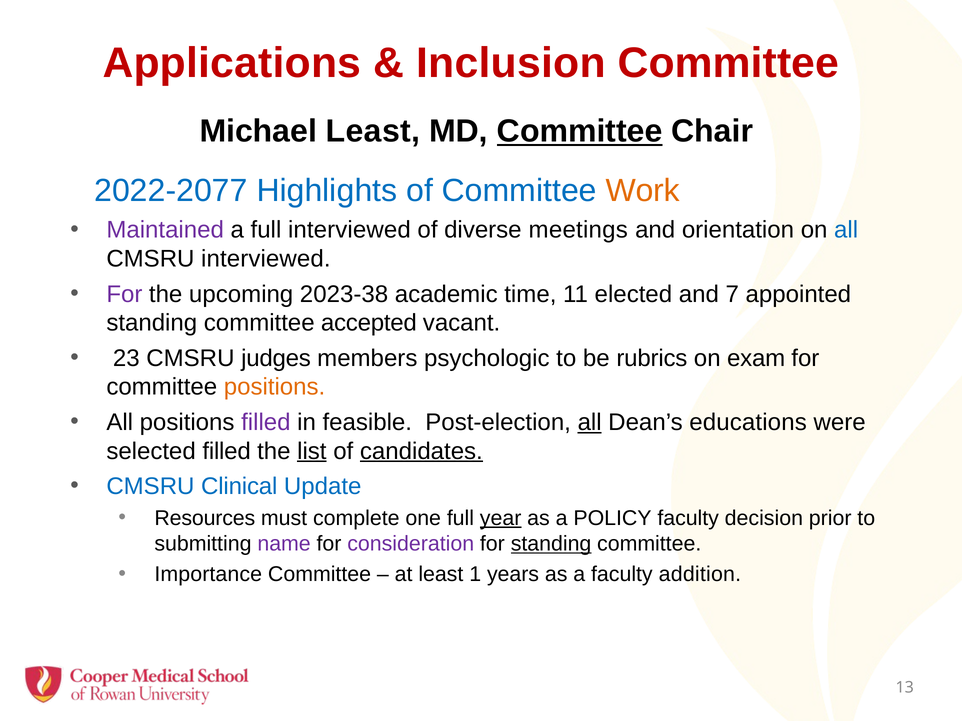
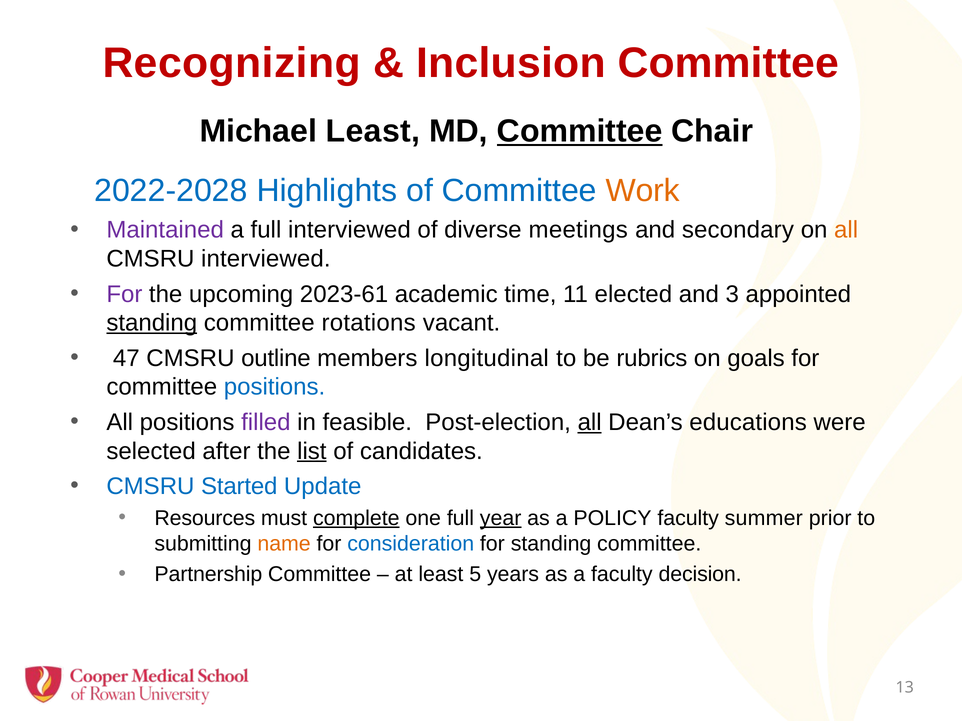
Applications: Applications -> Recognizing
2022-2077: 2022-2077 -> 2022-2028
orientation: orientation -> secondary
all at (846, 230) colour: blue -> orange
2023-38: 2023-38 -> 2023-61
7: 7 -> 3
standing at (152, 323) underline: none -> present
accepted: accepted -> rotations
23: 23 -> 47
judges: judges -> outline
psychologic: psychologic -> longitudinal
exam: exam -> goals
positions at (275, 387) colour: orange -> blue
selected filled: filled -> after
candidates underline: present -> none
Clinical: Clinical -> Started
complete underline: none -> present
decision: decision -> summer
name colour: purple -> orange
consideration colour: purple -> blue
standing at (551, 544) underline: present -> none
Importance: Importance -> Partnership
1: 1 -> 5
addition: addition -> decision
